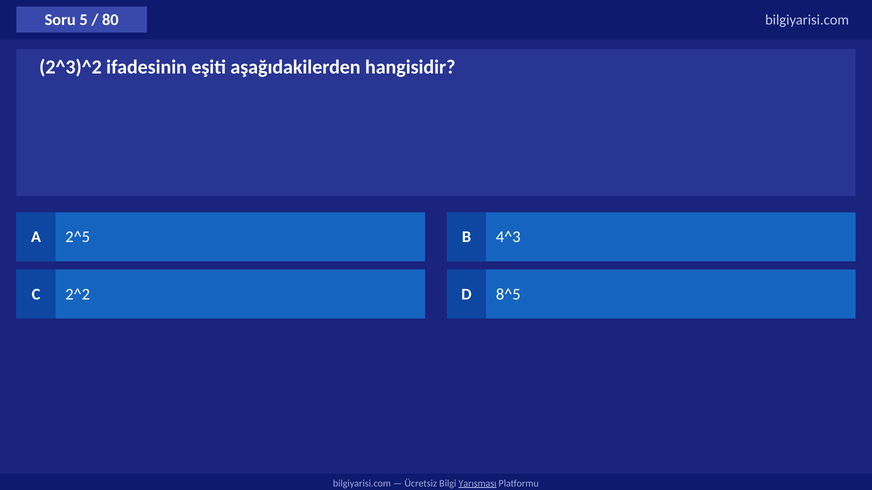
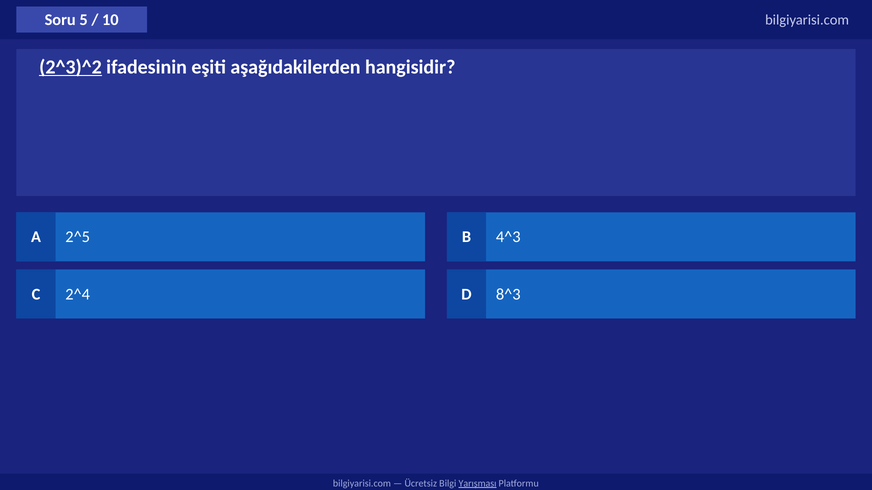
80: 80 -> 10
2^3)^2 underline: none -> present
2^2: 2^2 -> 2^4
8^5: 8^5 -> 8^3
